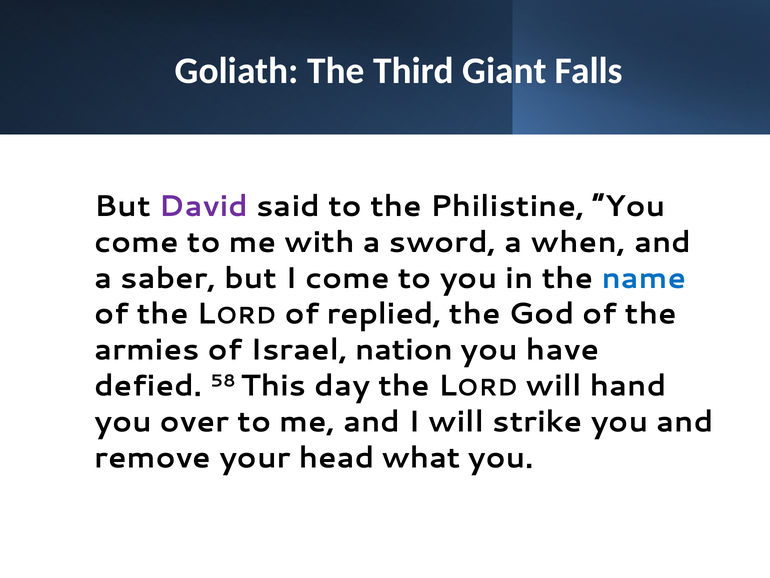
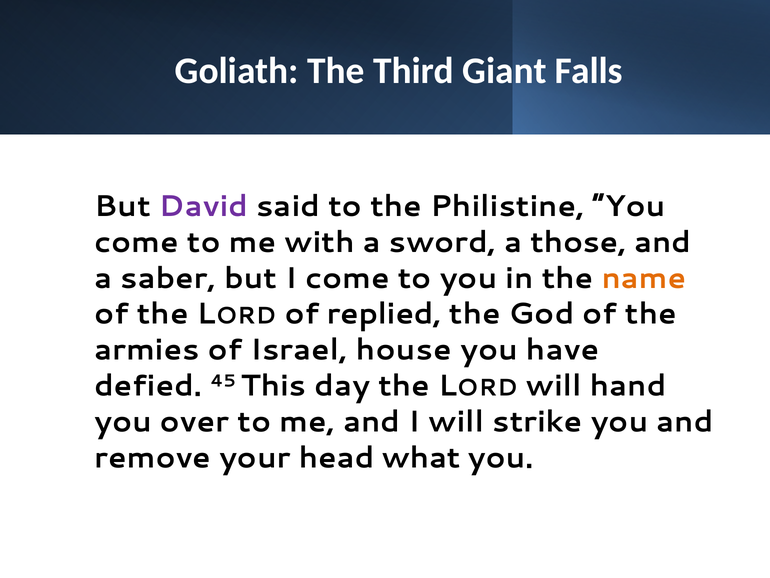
when: when -> those
name colour: blue -> orange
nation: nation -> house
58: 58 -> 45
